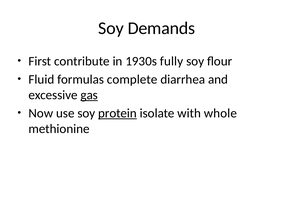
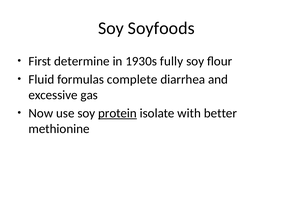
Demands: Demands -> Soyfoods
contribute: contribute -> determine
gas underline: present -> none
whole: whole -> better
